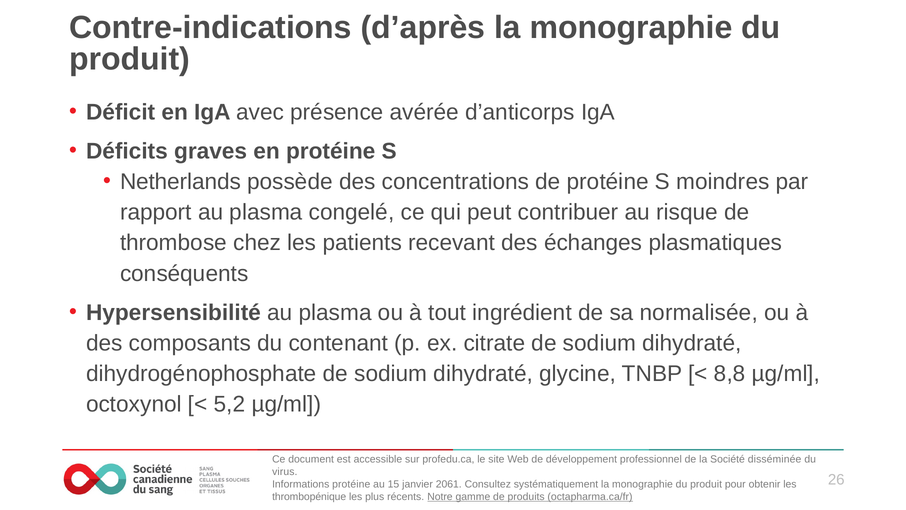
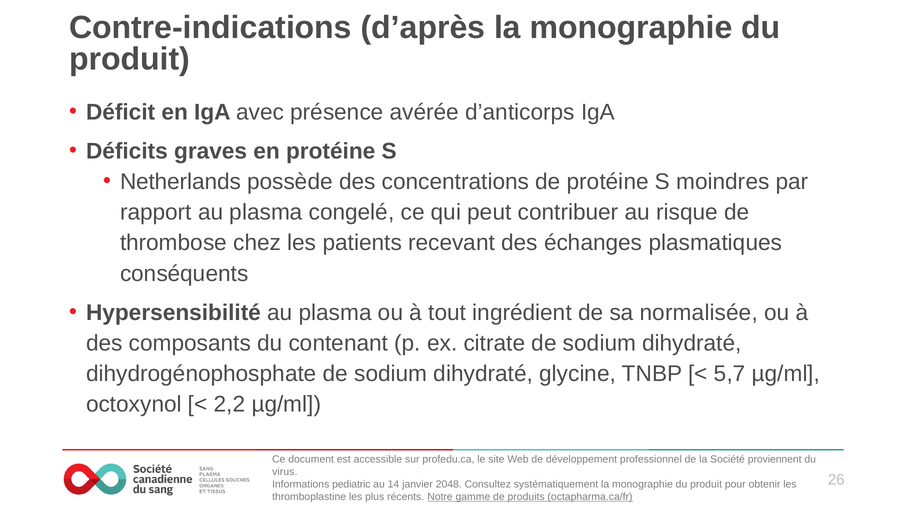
8,8: 8,8 -> 5,7
5,2: 5,2 -> 2,2
disséminée: disséminée -> proviennent
Informations protéine: protéine -> pediatric
15: 15 -> 14
2061: 2061 -> 2048
thrombopénique: thrombopénique -> thromboplastine
